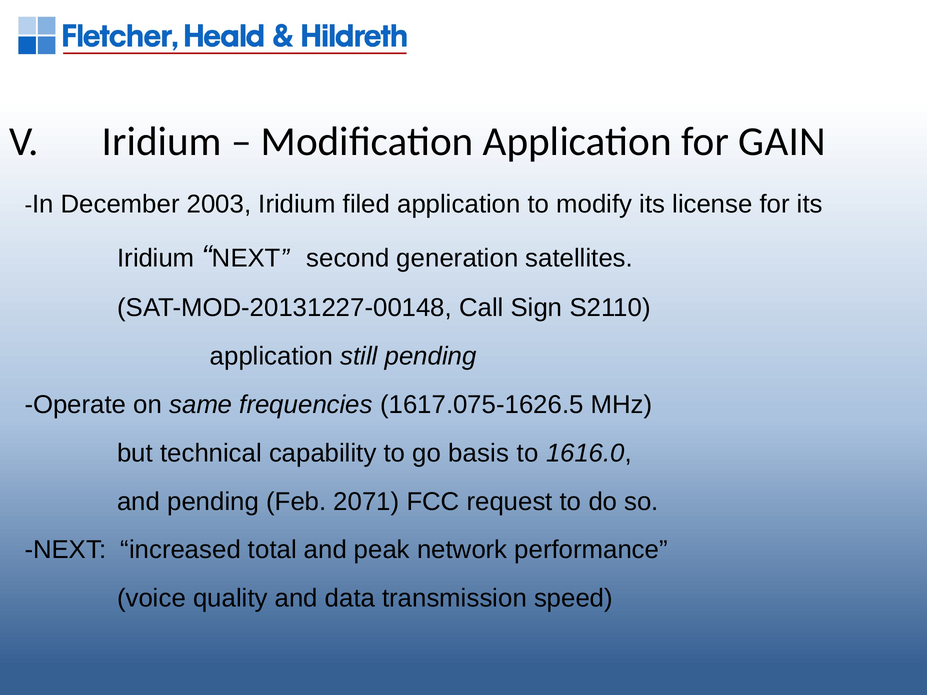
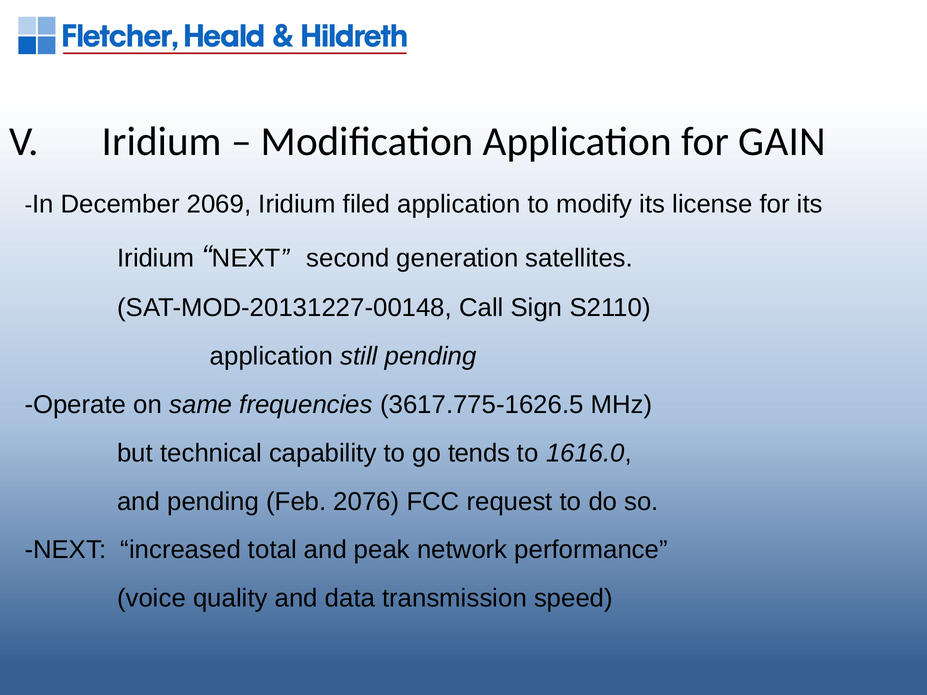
2003: 2003 -> 2069
1617.075-1626.5: 1617.075-1626.5 -> 3617.775-1626.5
basis: basis -> tends
2071: 2071 -> 2076
